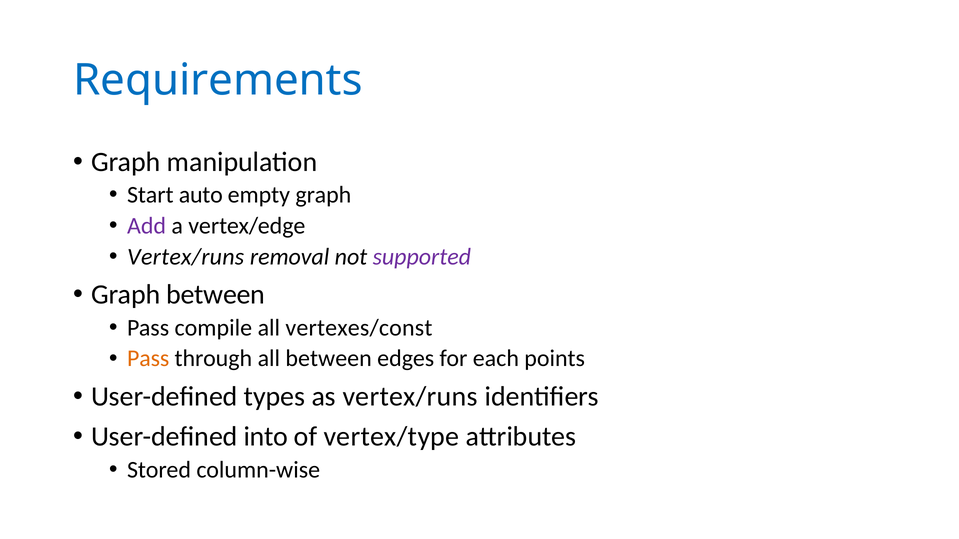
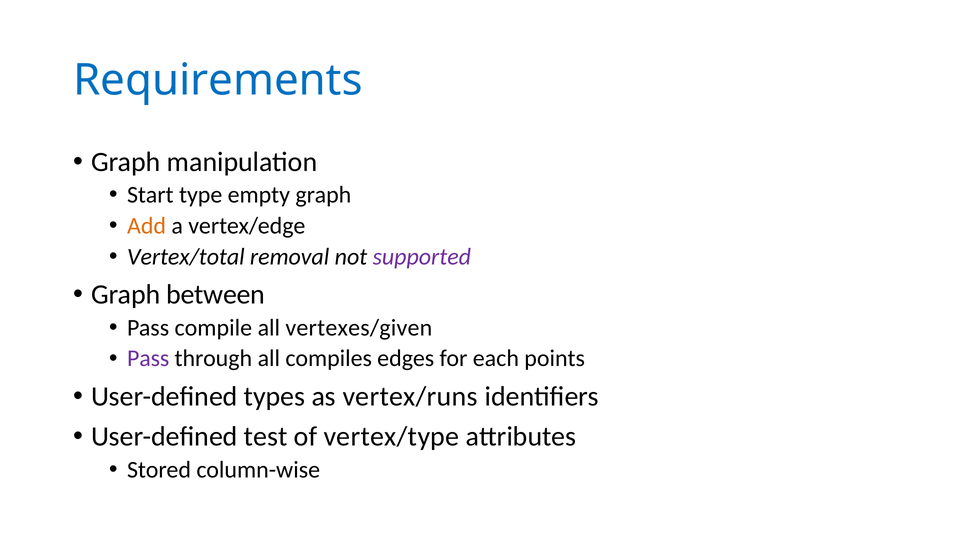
auto: auto -> type
Add colour: purple -> orange
Vertex/runs at (186, 257): Vertex/runs -> Vertex/total
vertexes/const: vertexes/const -> vertexes/given
Pass at (148, 359) colour: orange -> purple
all between: between -> compiles
into: into -> test
